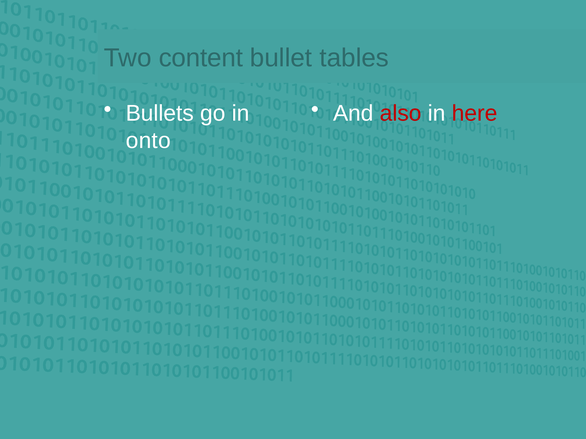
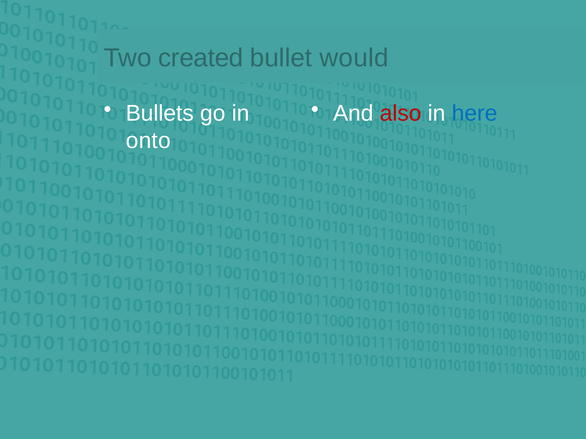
content: content -> created
tables: tables -> would
here colour: red -> blue
